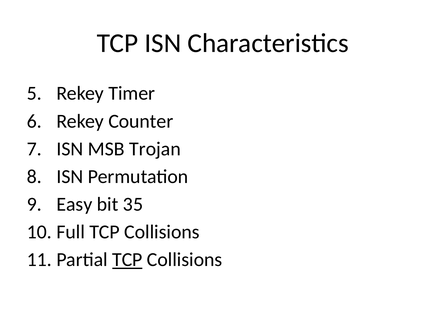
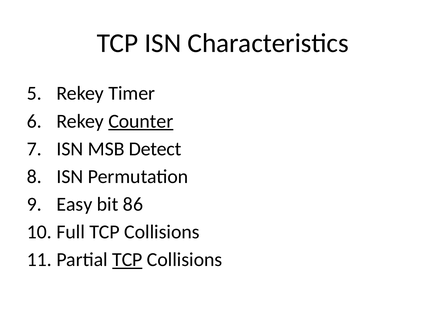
Counter underline: none -> present
Trojan: Trojan -> Detect
35: 35 -> 86
